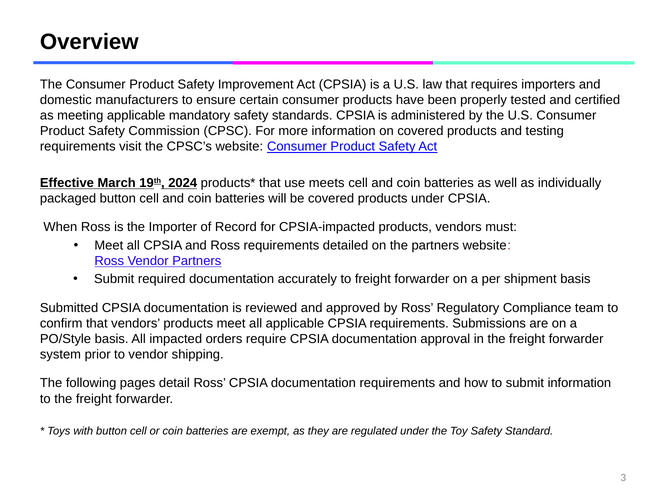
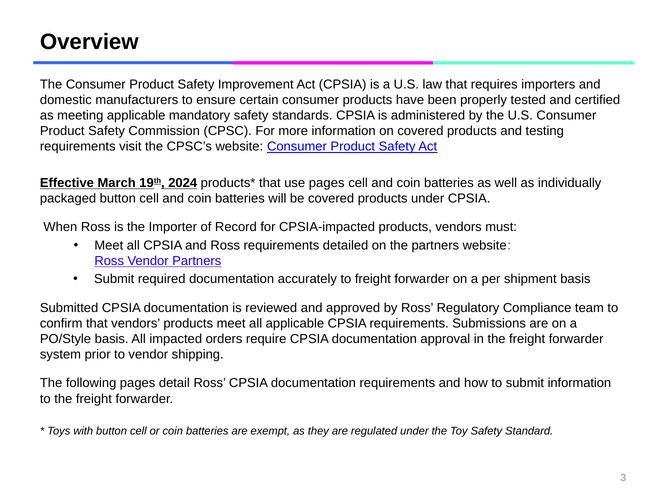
use meets: meets -> pages
